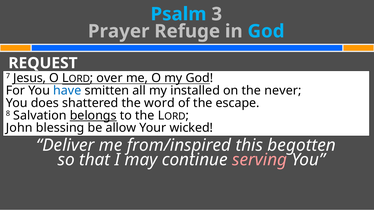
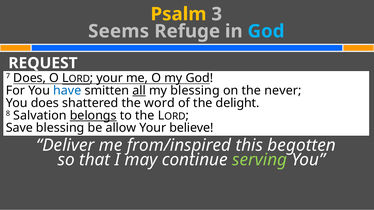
Psalm colour: light blue -> yellow
Prayer: Prayer -> Seems
7 Jesus: Jesus -> Does
over at (110, 78): over -> your
all underline: none -> present
my installed: installed -> blessing
escape: escape -> delight
John: John -> Save
wicked: wicked -> believe
serving colour: pink -> light green
